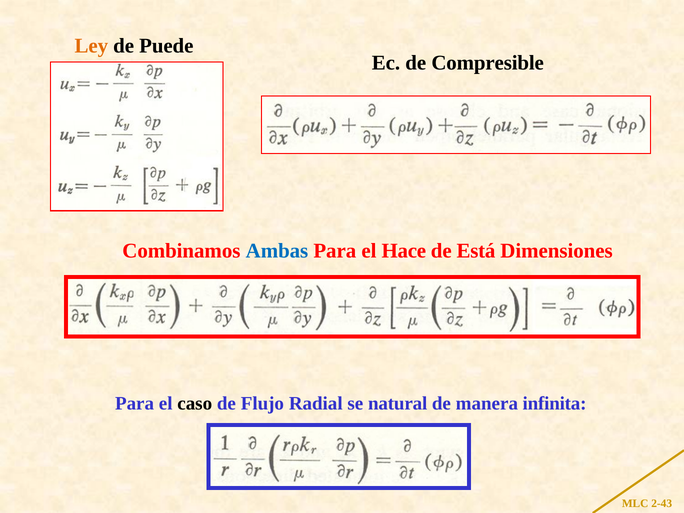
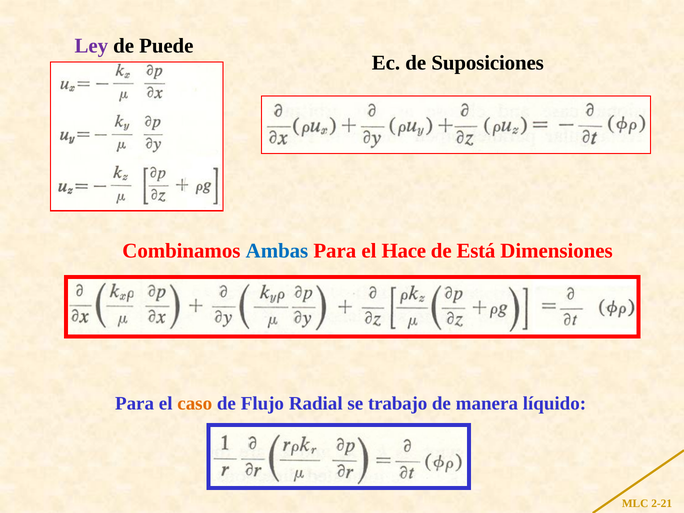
Ley colour: orange -> purple
Compresible: Compresible -> Suposiciones
caso colour: black -> orange
natural: natural -> trabajo
infinita: infinita -> líquido
2-43: 2-43 -> 2-21
